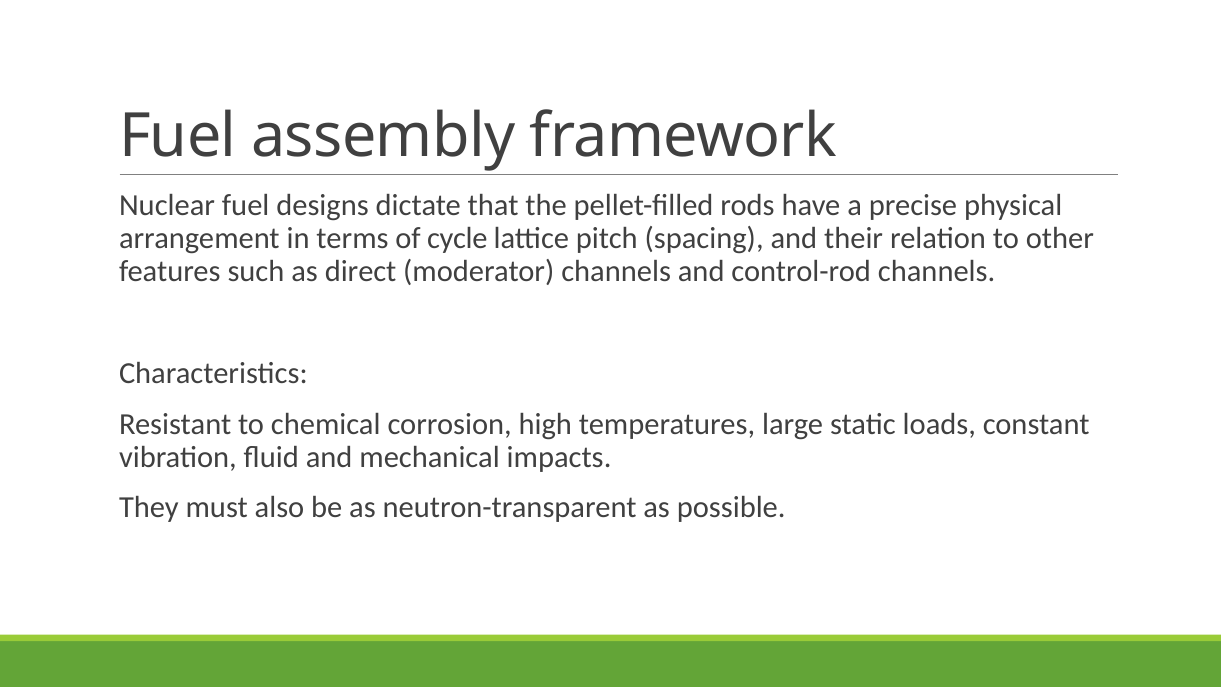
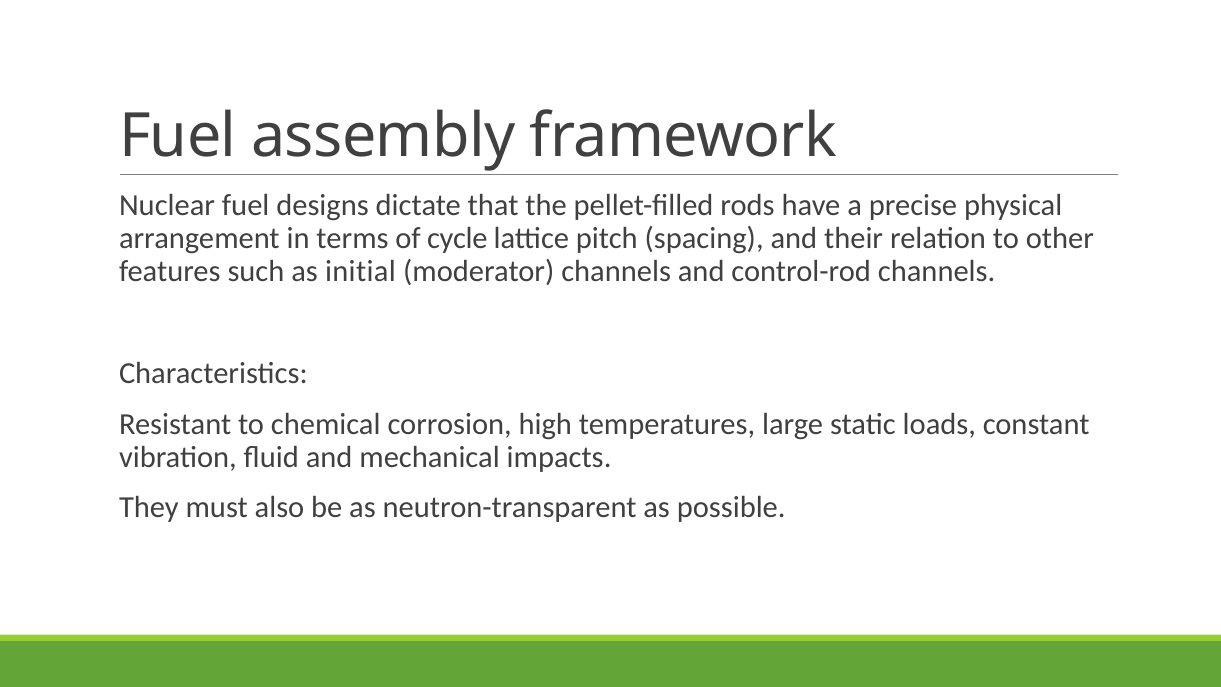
direct: direct -> initial
